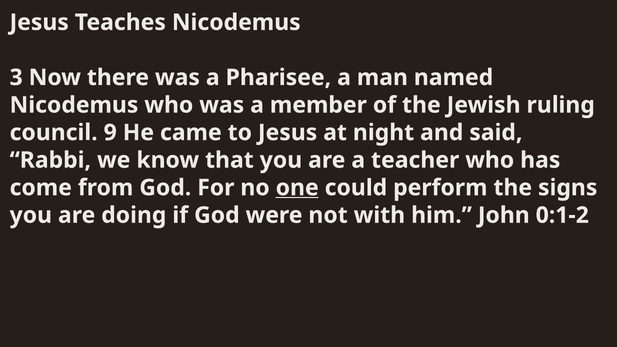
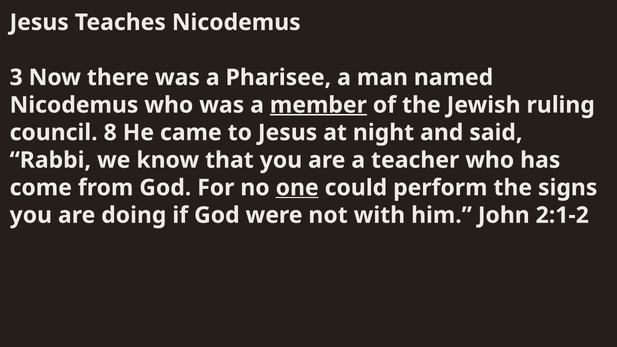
member underline: none -> present
9: 9 -> 8
0:1-2: 0:1-2 -> 2:1-2
